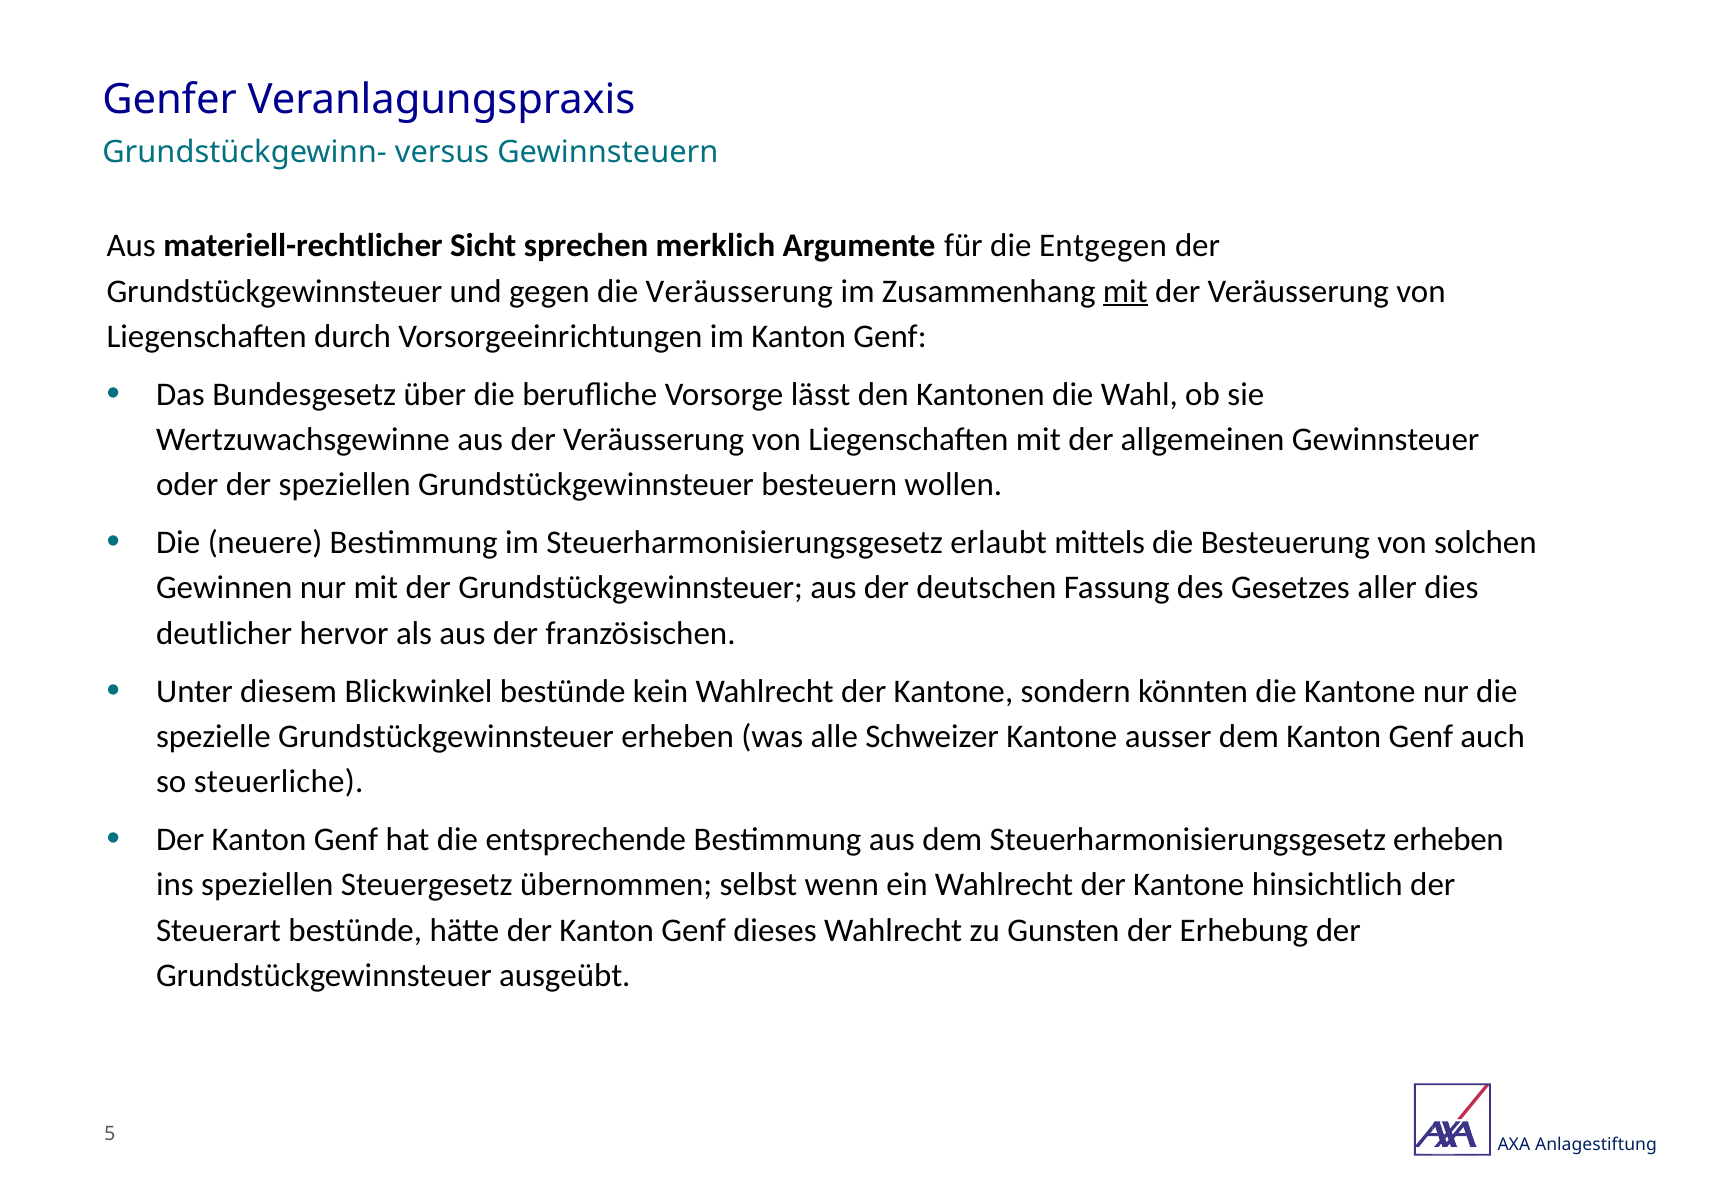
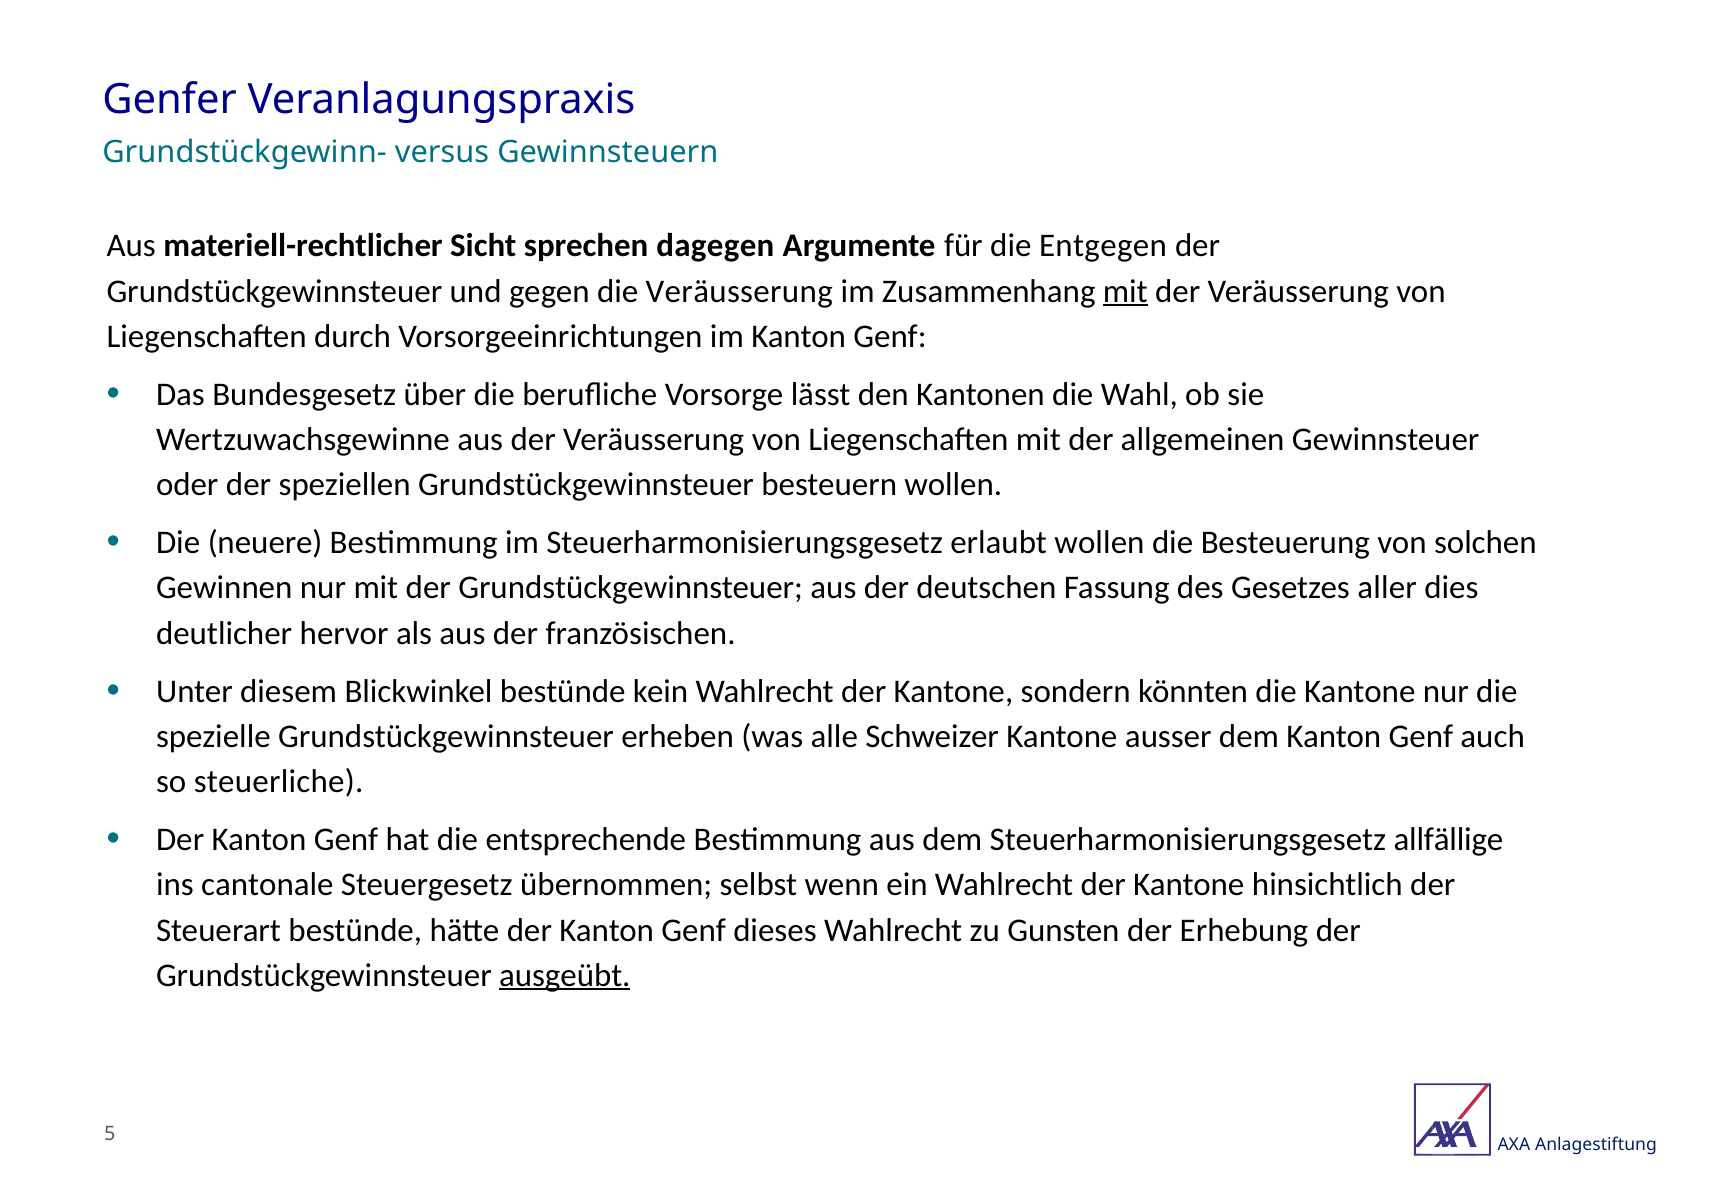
merklich: merklich -> dagegen
erlaubt mittels: mittels -> wollen
Steuerharmonisierungsgesetz erheben: erheben -> allfällige
ins speziellen: speziellen -> cantonale
ausgeübt underline: none -> present
